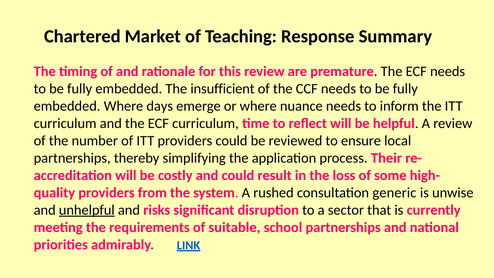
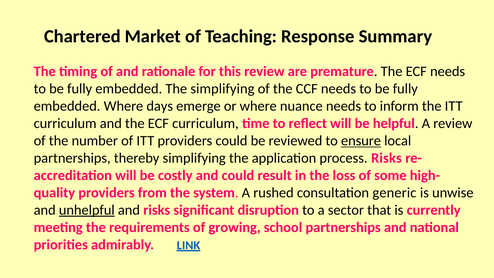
The insufficient: insufficient -> simplifying
ensure underline: none -> present
process Their: Their -> Risks
suitable: suitable -> growing
